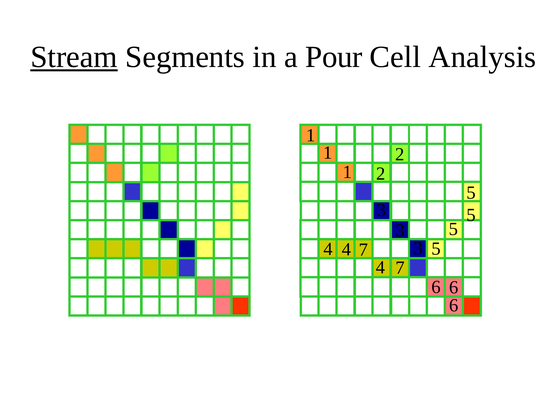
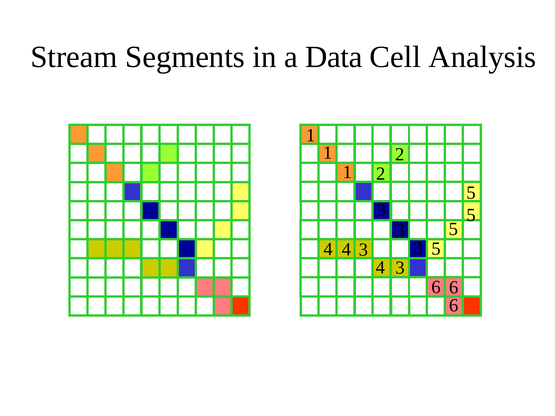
Stream underline: present -> none
Pour: Pour -> Data
4 4 7: 7 -> 3
7 at (400, 268): 7 -> 3
